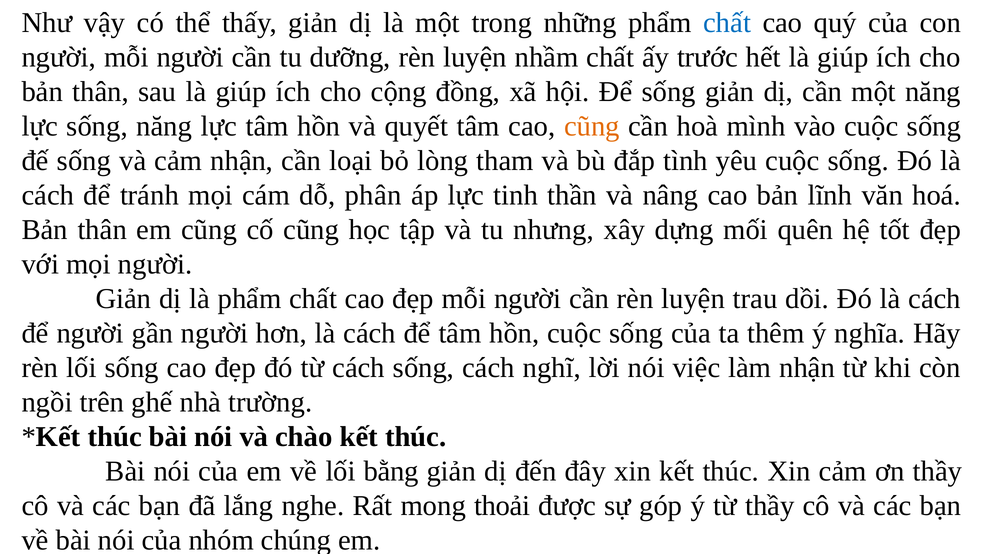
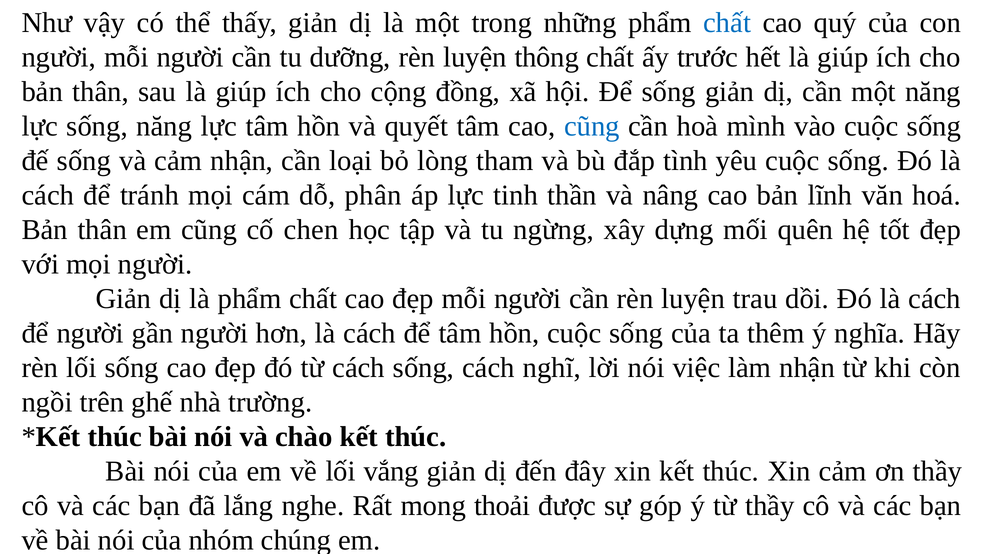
nhầm: nhầm -> thông
cũng at (592, 126) colour: orange -> blue
cố cũng: cũng -> chen
nhưng: nhưng -> ngừng
bằng: bằng -> vắng
